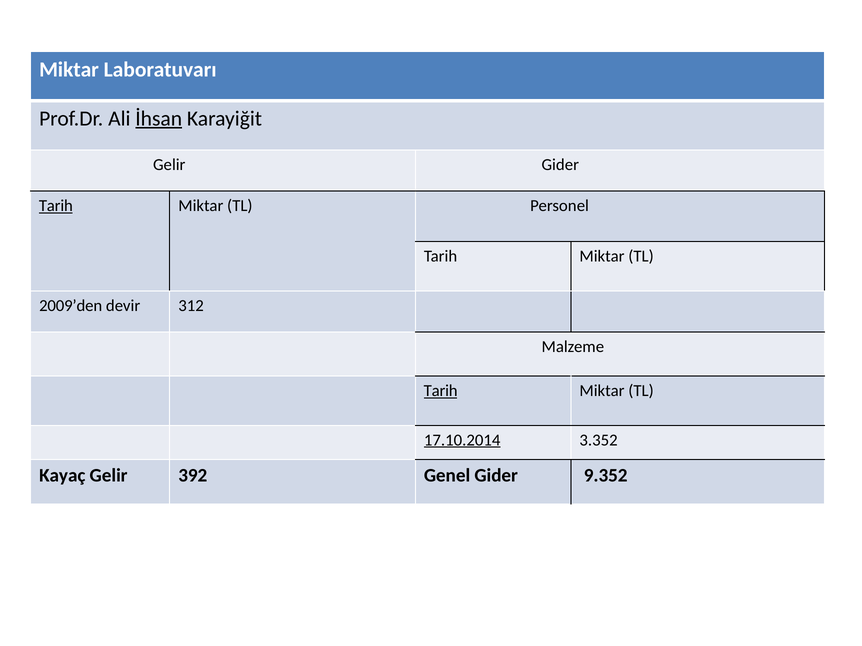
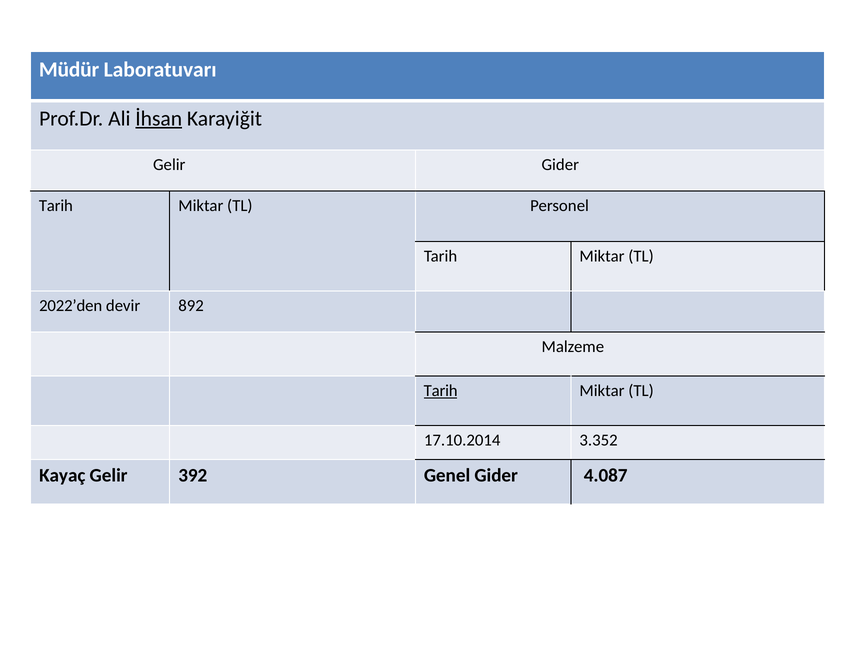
Miktar at (69, 69): Miktar -> Müdür
Tarih at (56, 206) underline: present -> none
2009’den: 2009’den -> 2022’den
312: 312 -> 892
17.10.2014 underline: present -> none
9.352: 9.352 -> 4.087
